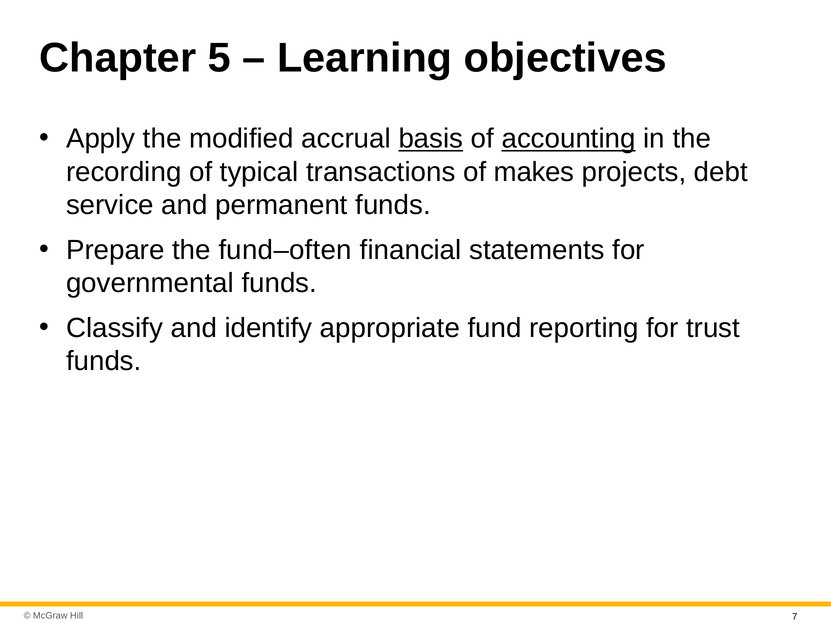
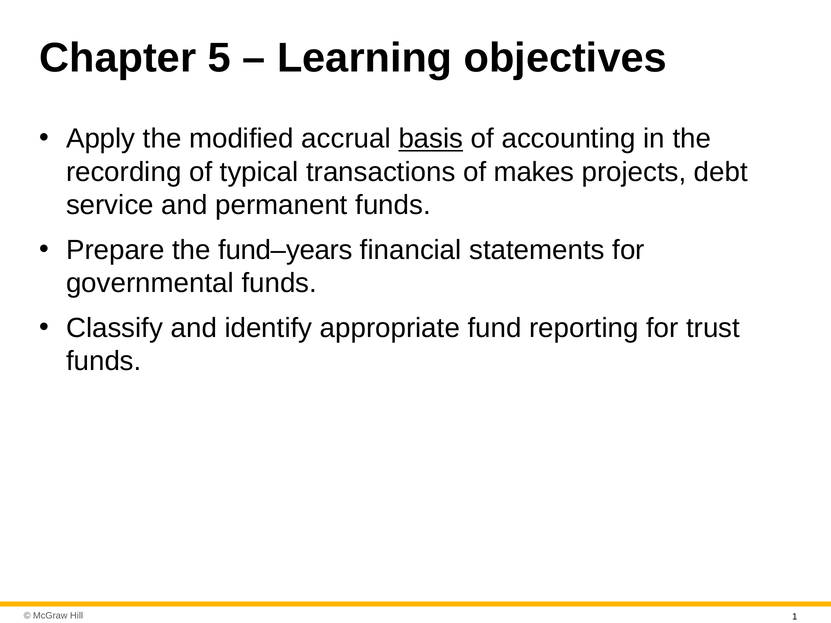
accounting underline: present -> none
fund–often: fund–often -> fund–years
7: 7 -> 1
